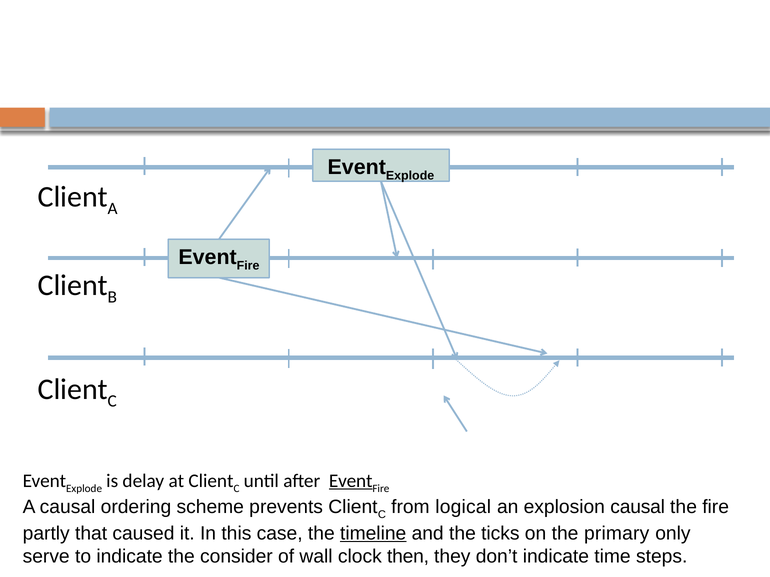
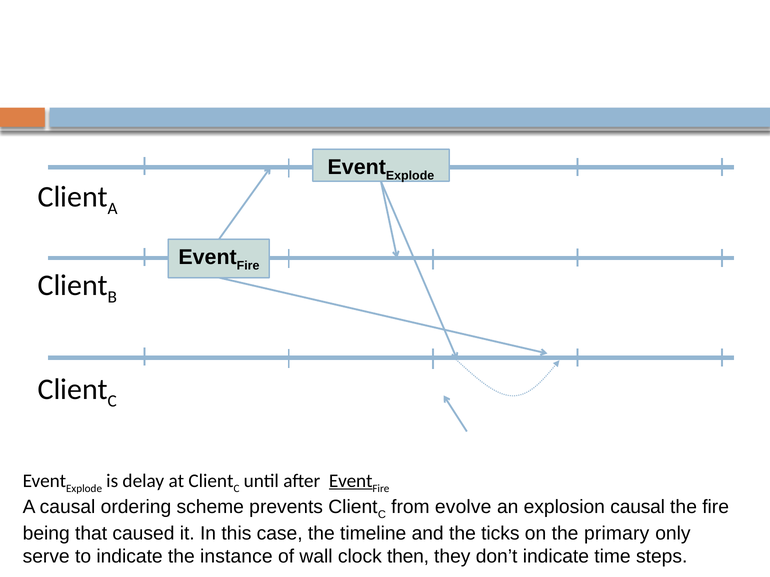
logical: logical -> evolve
partly: partly -> being
timeline underline: present -> none
consider: consider -> instance
